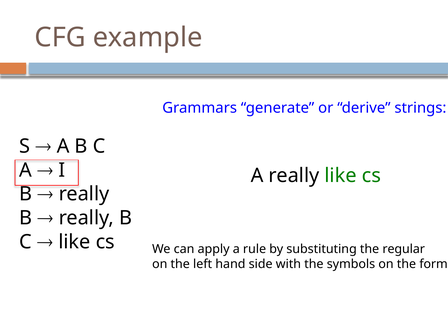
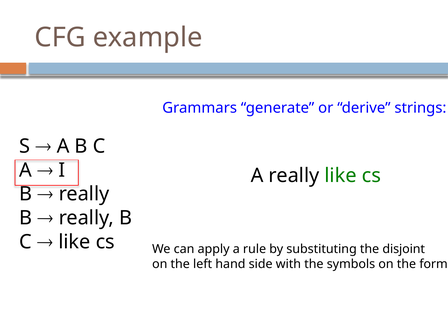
regular: regular -> disjoint
